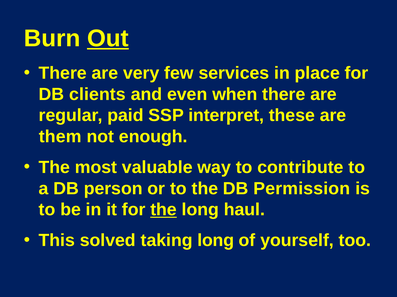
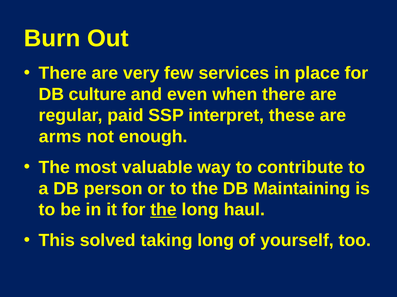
Out underline: present -> none
clients: clients -> culture
them: them -> arms
Permission: Permission -> Maintaining
